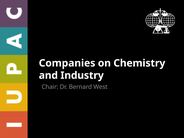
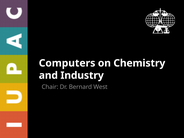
Companies: Companies -> Computers
